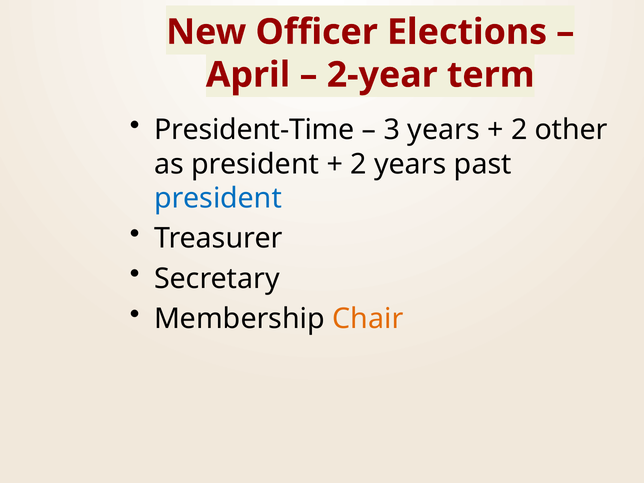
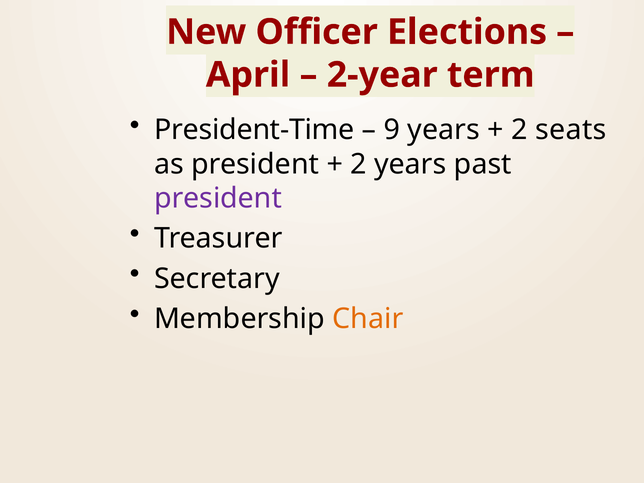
3: 3 -> 9
other: other -> seats
president at (218, 198) colour: blue -> purple
